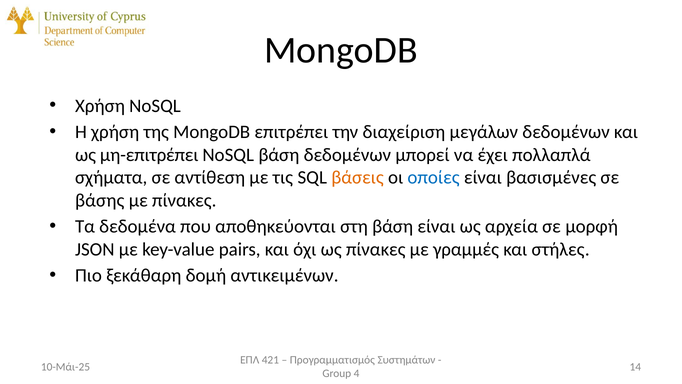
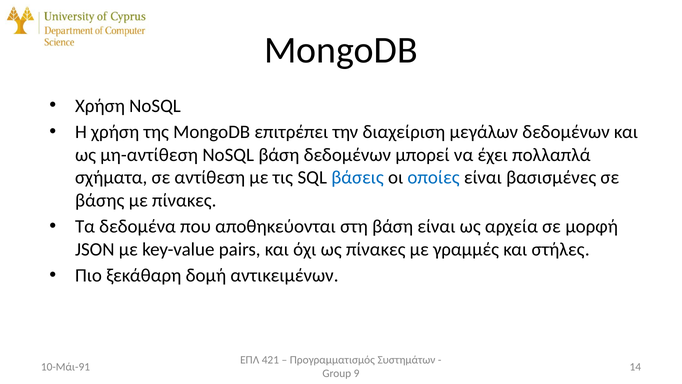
μη-επιτρέπει: μη-επιτρέπει -> μη-αντίθεση
βάσεις colour: orange -> blue
10-Μάι-25: 10-Μάι-25 -> 10-Μάι-91
4: 4 -> 9
